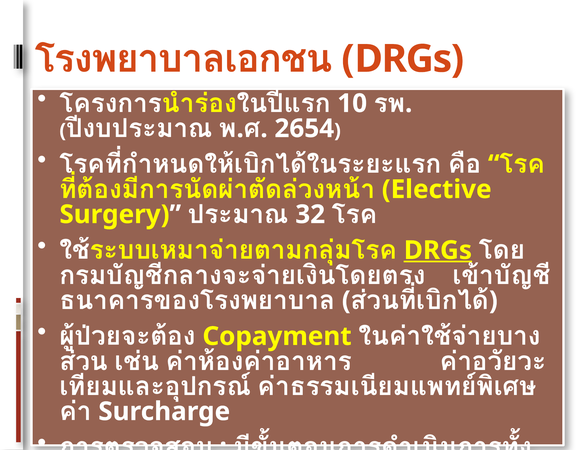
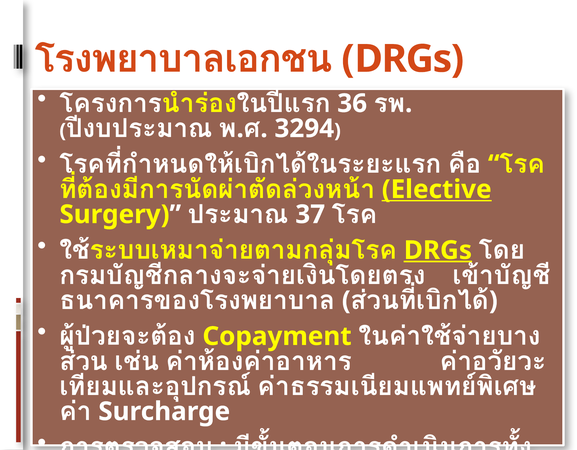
10: 10 -> 36
2654: 2654 -> 3294
Elective underline: none -> present
32: 32 -> 37
